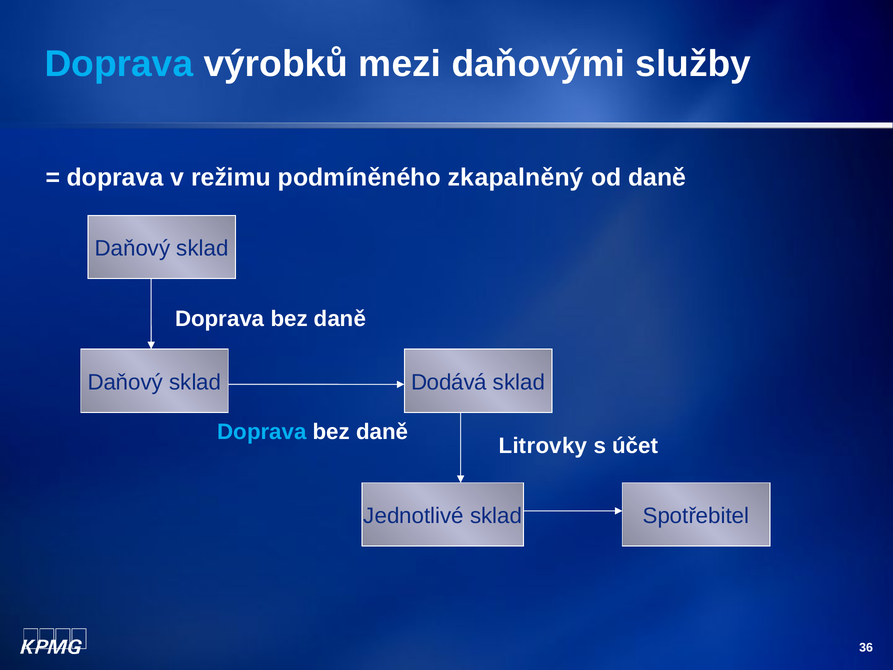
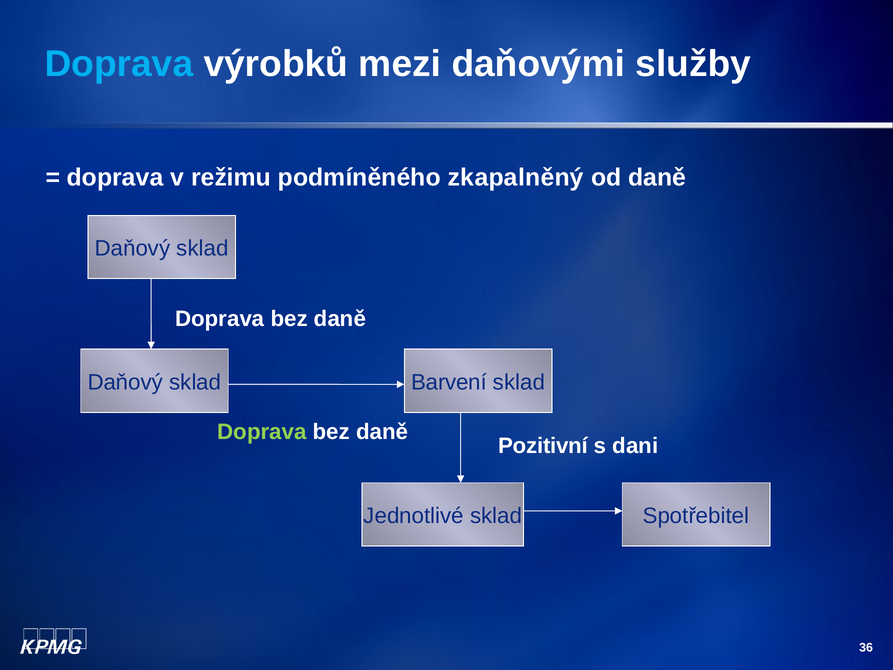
Dodává: Dodává -> Barvení
Doprava at (262, 432) colour: light blue -> light green
Litrovky: Litrovky -> Pozitivní
účet: účet -> dani
